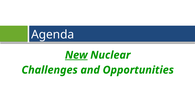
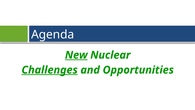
Challenges underline: none -> present
